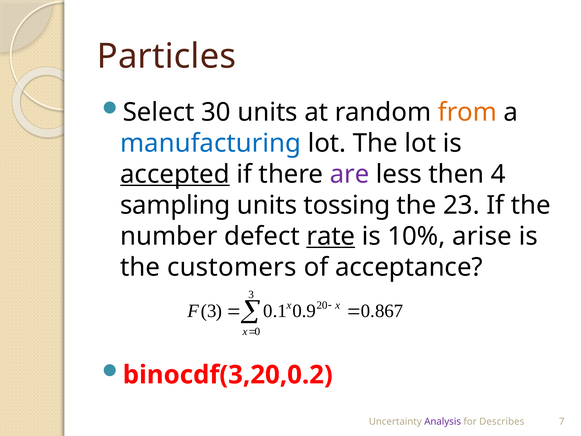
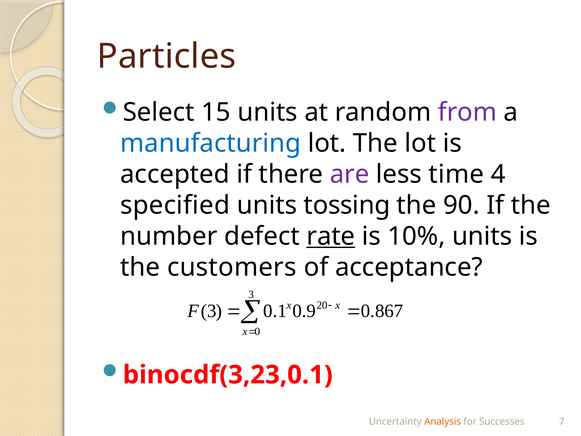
30: 30 -> 15
from colour: orange -> purple
accepted underline: present -> none
then: then -> time
sampling: sampling -> specified
23: 23 -> 90
10% arise: arise -> units
binocdf(3,20,0.2: binocdf(3,20,0.2 -> binocdf(3,23,0.1
Analysis colour: purple -> orange
Describes: Describes -> Successes
